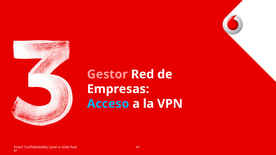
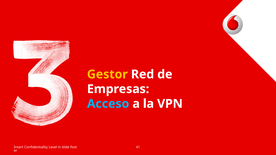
Gestor colour: pink -> yellow
